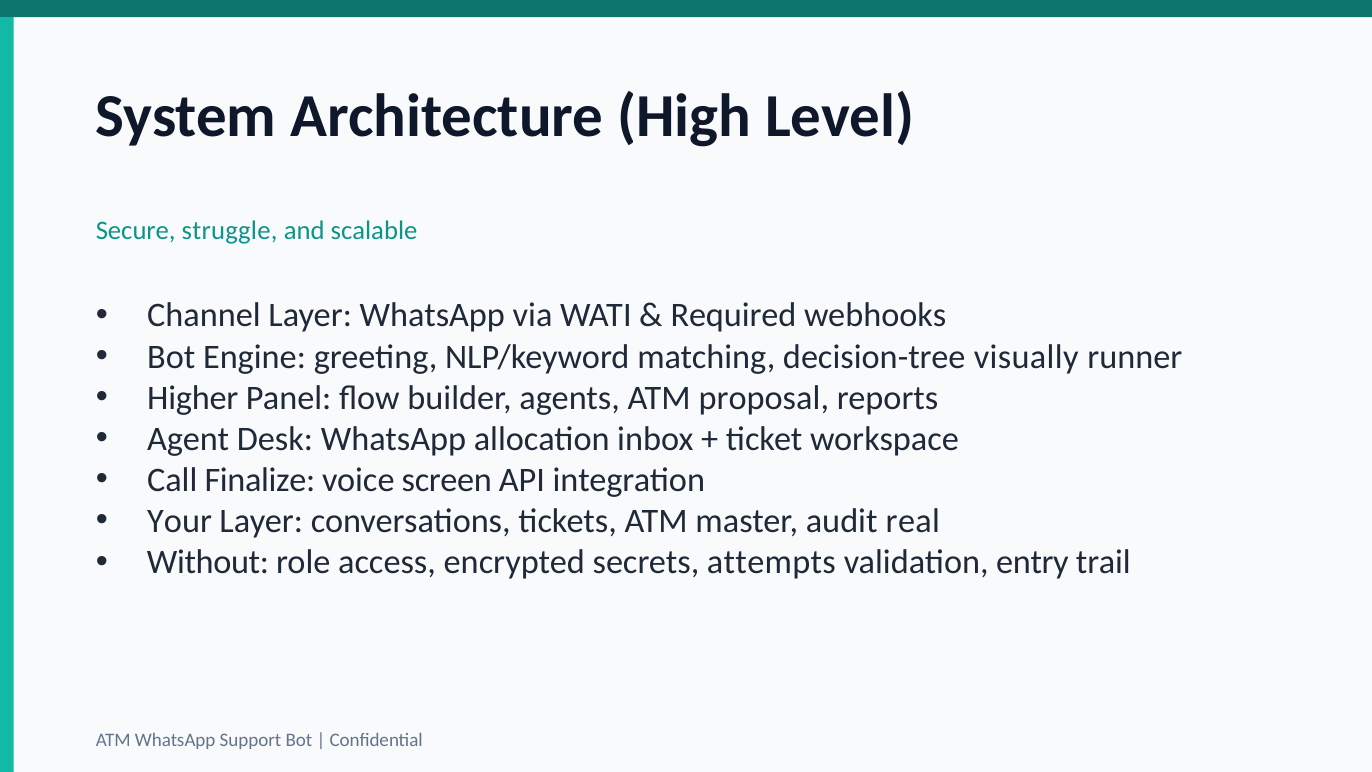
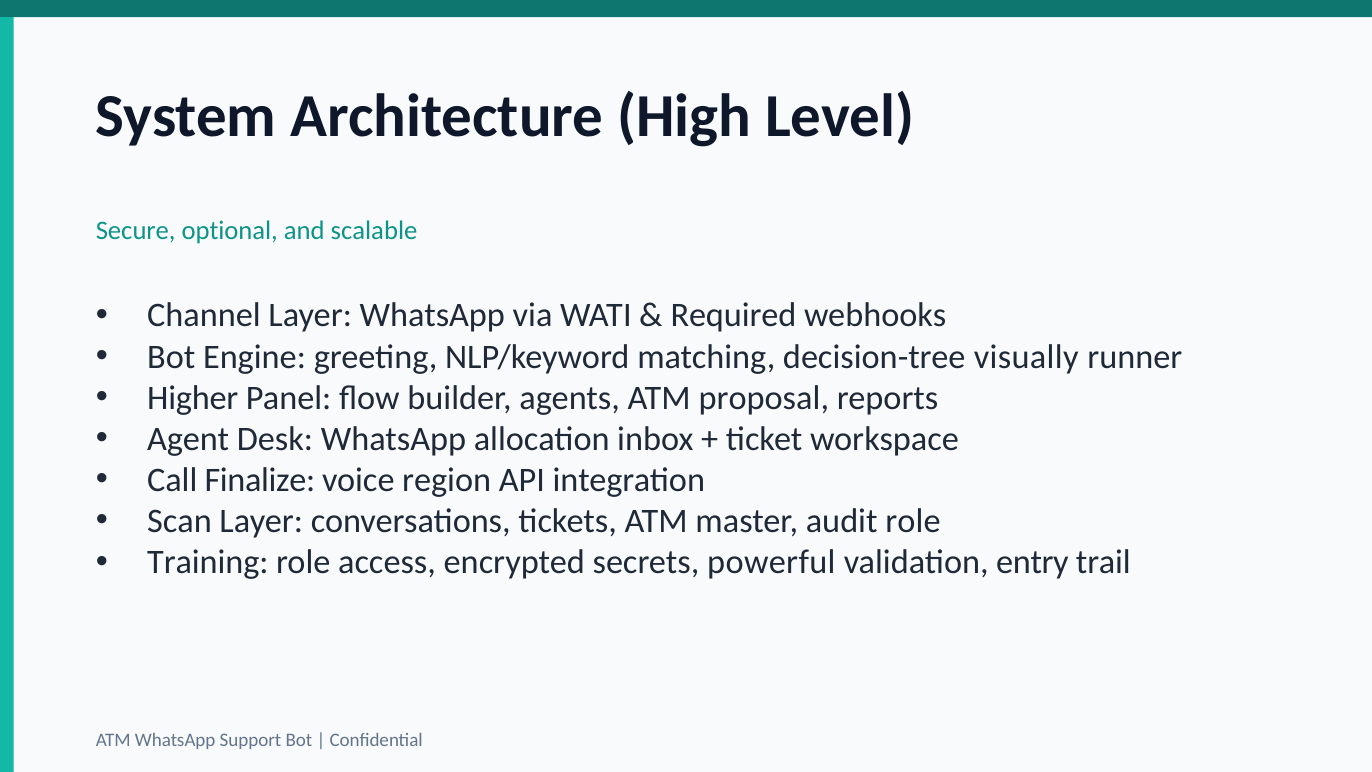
struggle: struggle -> optional
screen: screen -> region
Your: Your -> Scan
audit real: real -> role
Without: Without -> Training
attempts: attempts -> powerful
